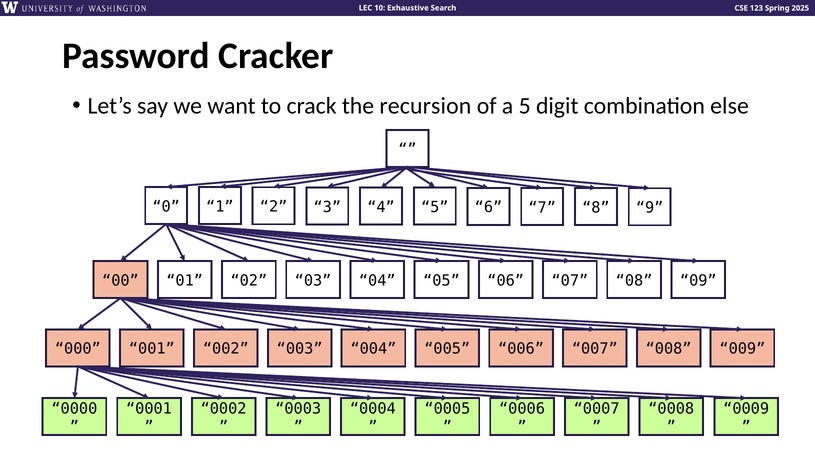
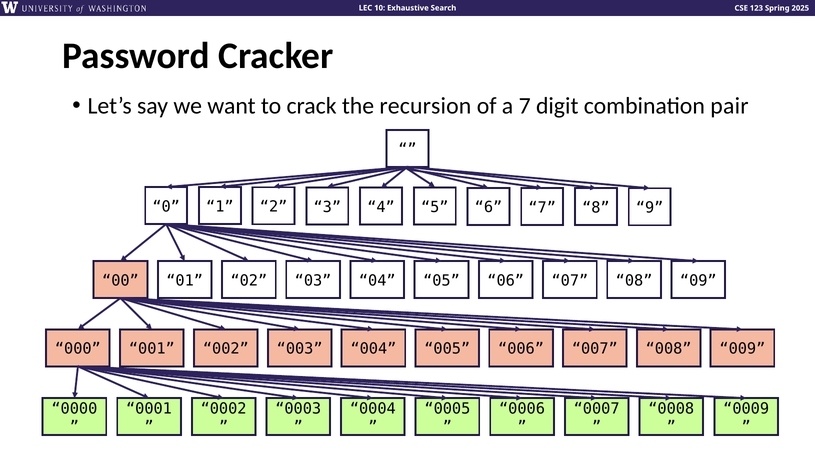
a 5: 5 -> 7
else: else -> pair
